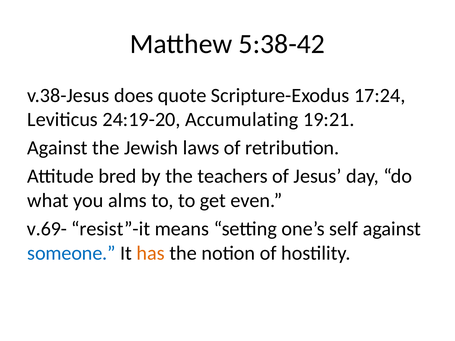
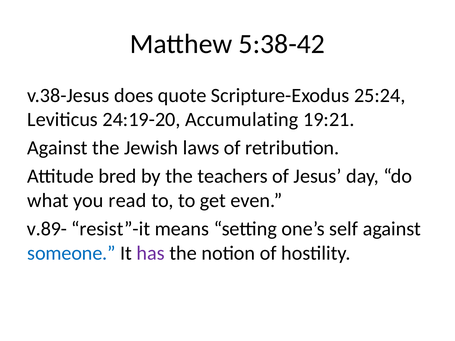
17:24: 17:24 -> 25:24
alms: alms -> read
v.69-: v.69- -> v.89-
has colour: orange -> purple
